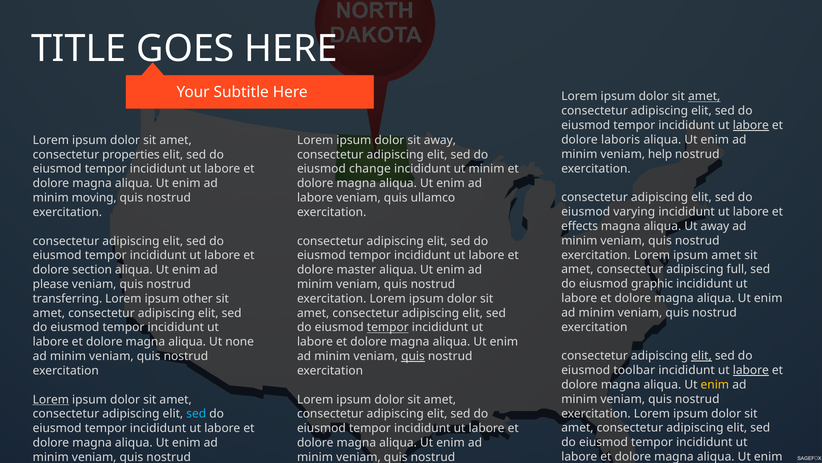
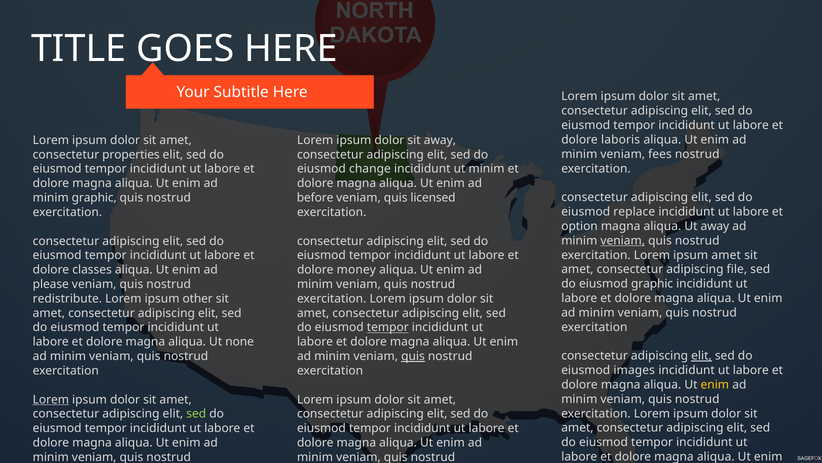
amet at (704, 96) underline: present -> none
labore at (751, 125) underline: present -> none
help: help -> fees
minim moving: moving -> graphic
labore at (315, 198): labore -> before
ullamco: ullamco -> licensed
varying: varying -> replace
effects: effects -> option
veniam at (623, 240) underline: none -> present
full: full -> file
section: section -> classes
master: master -> money
transferring: transferring -> redistribute
toolbar: toolbar -> images
labore at (751, 370) underline: present -> none
sed at (196, 413) colour: light blue -> light green
